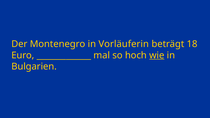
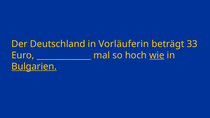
Montenegro: Montenegro -> Deutschland
18: 18 -> 33
Bulgarien underline: none -> present
